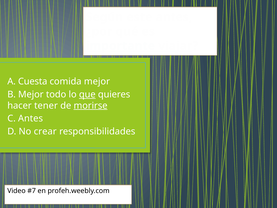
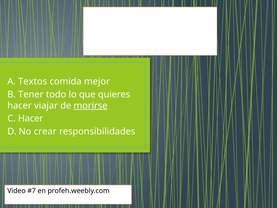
Cuesta: Cuesta -> Textos
B Mejor: Mejor -> Tener
que underline: present -> none
hacer tener: tener -> viajar
C Antes: Antes -> Hacer
